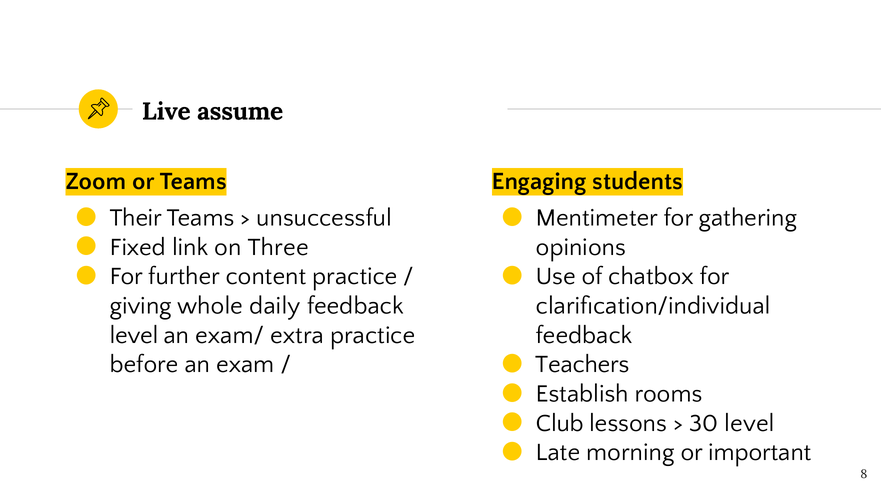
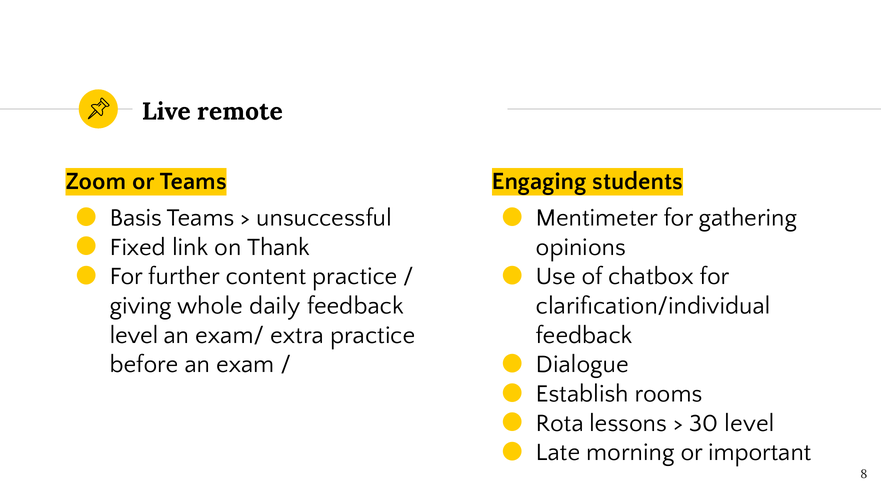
assume: assume -> remote
Their: Their -> Basis
Three: Three -> Thank
Teachers: Teachers -> Dialogue
Club: Club -> Rota
